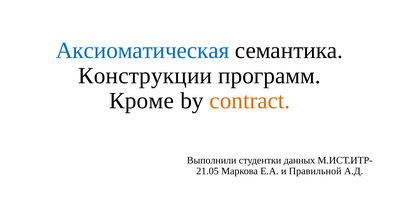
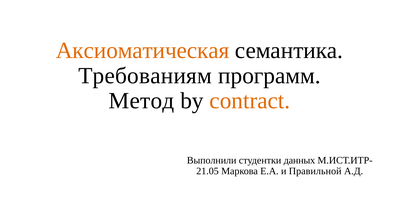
Аксиоматическая colour: blue -> orange
Конструкции: Конструкции -> Требованиям
Кроме: Кроме -> Метод
